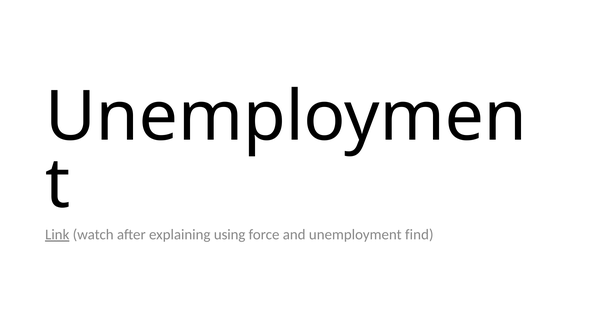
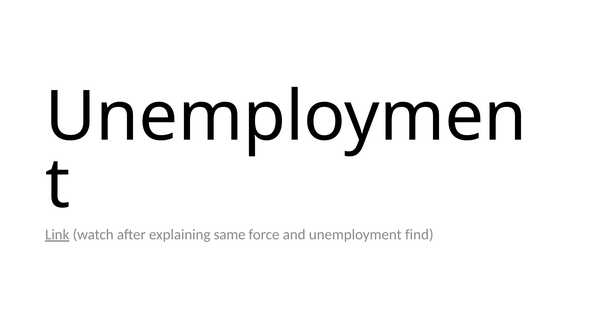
using: using -> same
